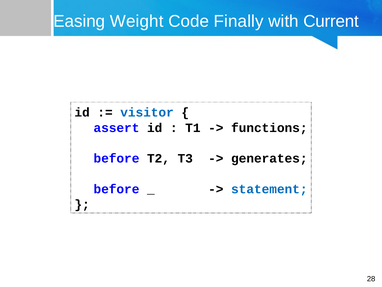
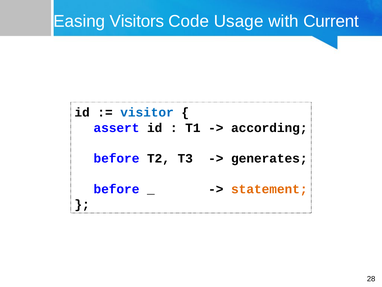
Weight: Weight -> Visitors
Finally: Finally -> Usage
functions: functions -> according
statement colour: blue -> orange
